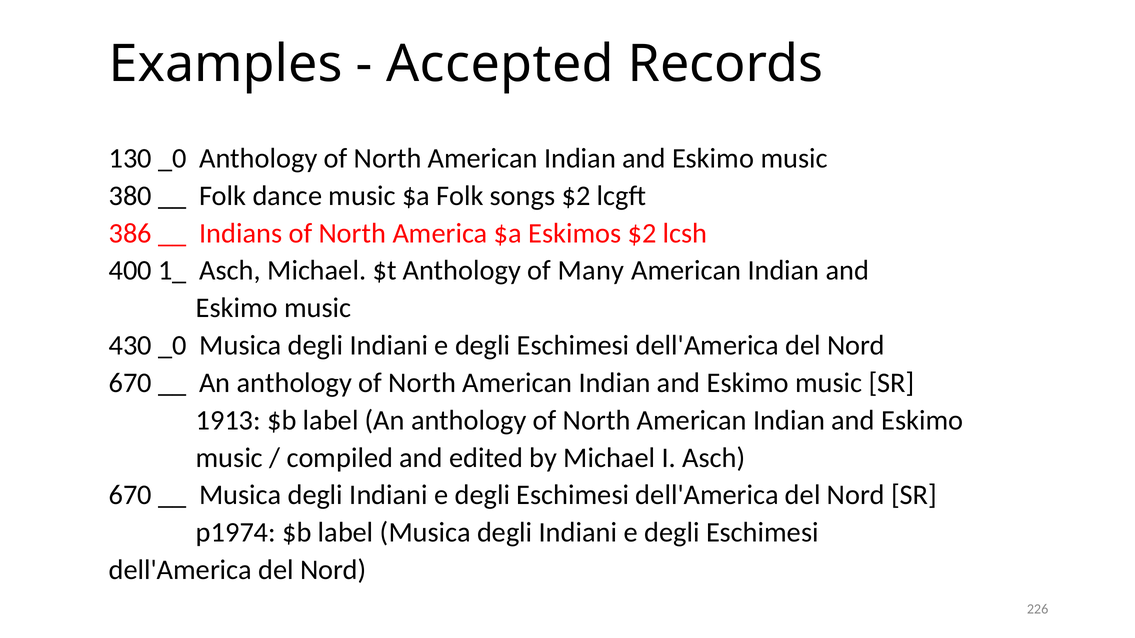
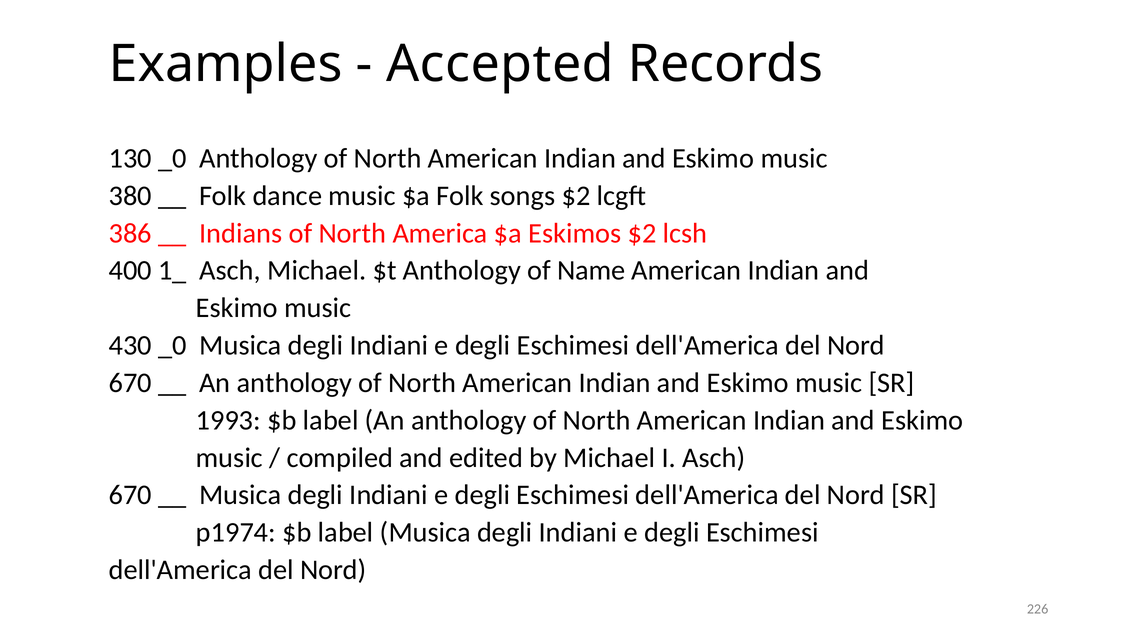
Many: Many -> Name
1913: 1913 -> 1993
